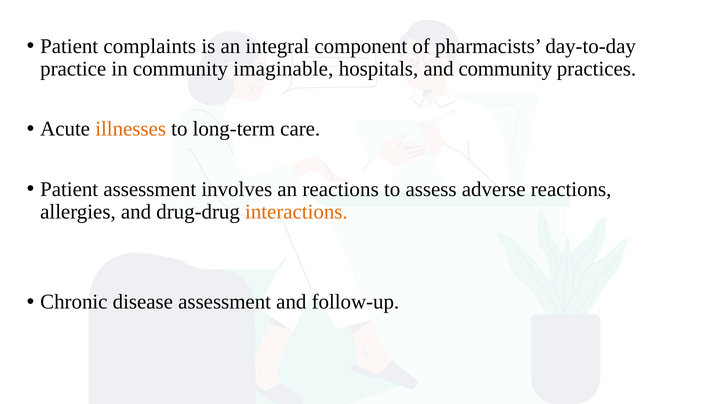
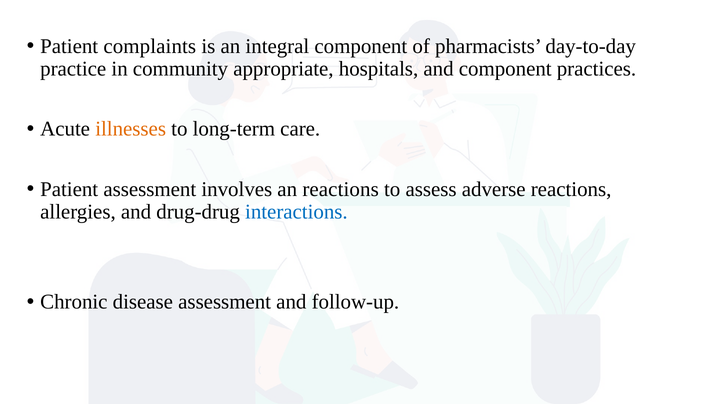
imaginable: imaginable -> appropriate
and community: community -> component
interactions colour: orange -> blue
